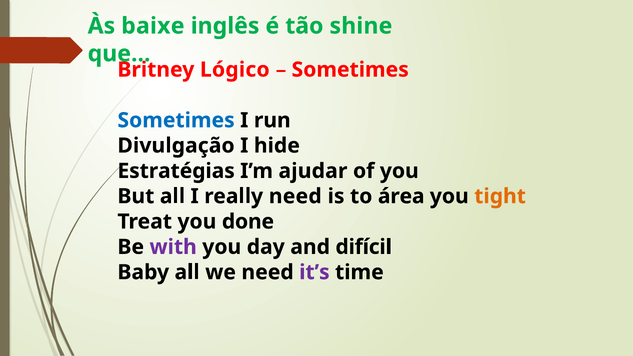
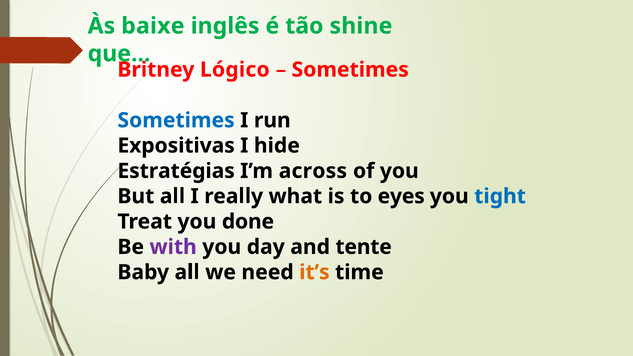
Divulgação: Divulgação -> Expositivas
ajudar: ajudar -> across
really need: need -> what
área: área -> eyes
tight colour: orange -> blue
difícil: difícil -> tente
it’s colour: purple -> orange
